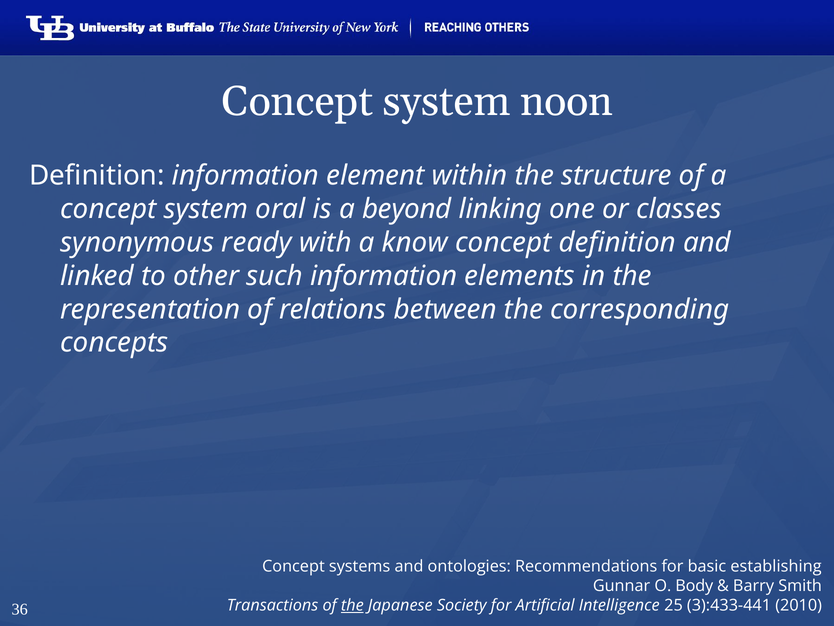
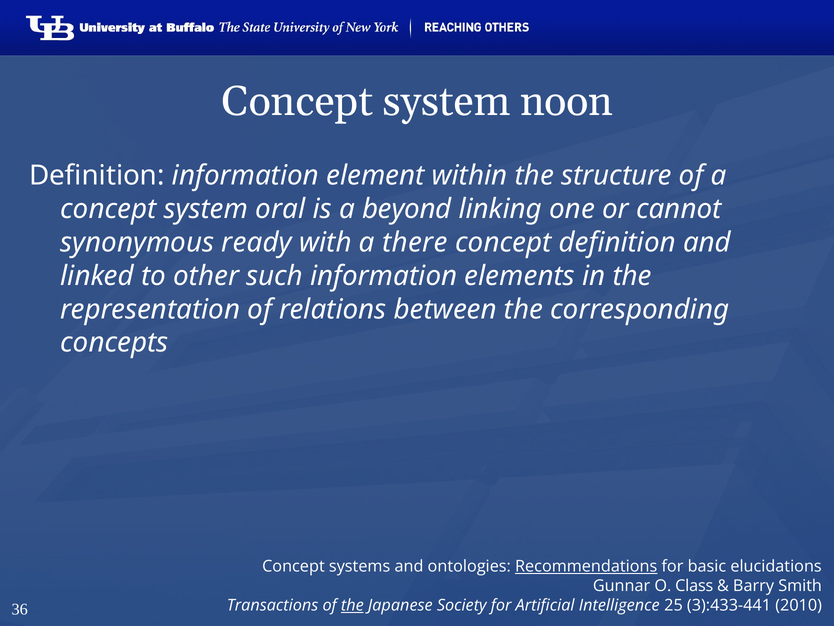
classes: classes -> cannot
know: know -> there
Recommendations underline: none -> present
establishing: establishing -> elucidations
Body: Body -> Class
